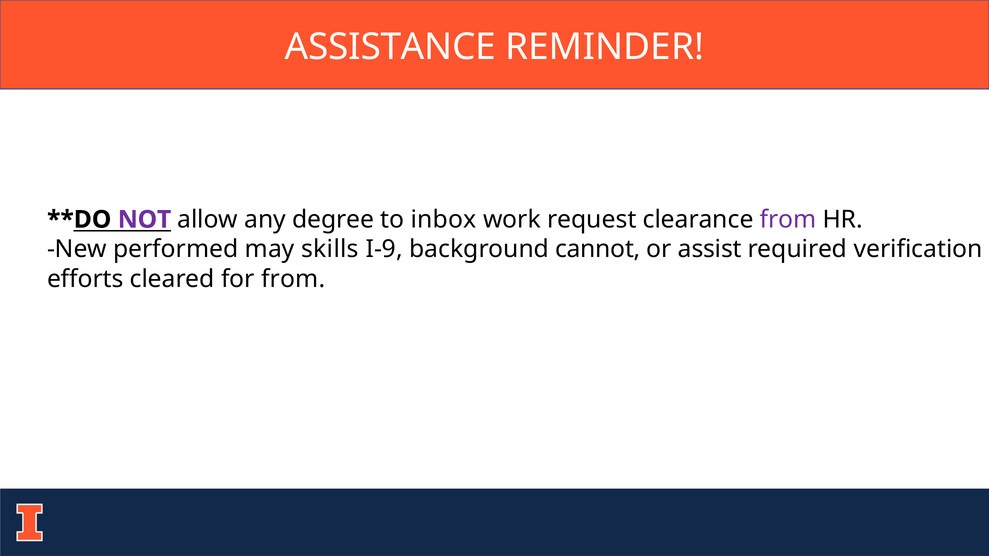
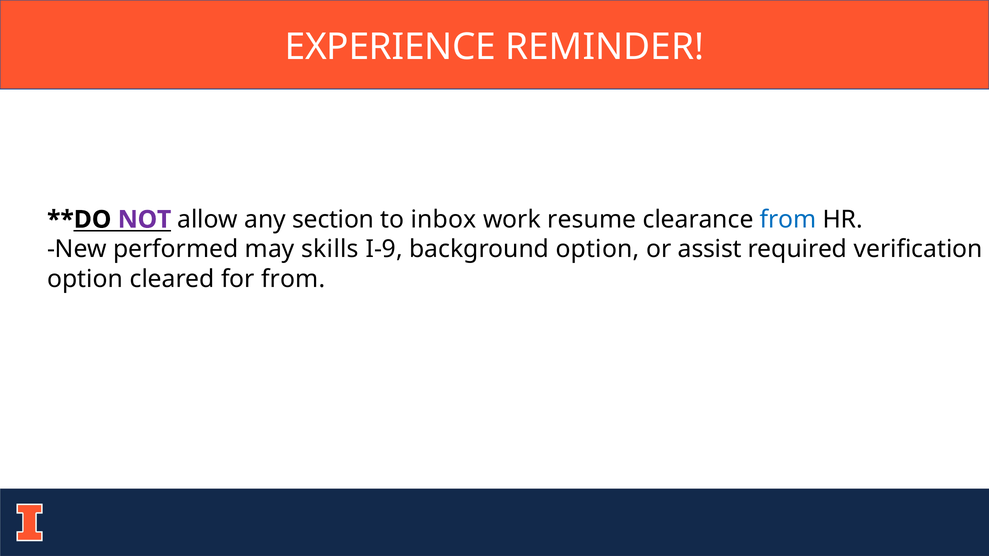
ASSISTANCE: ASSISTANCE -> EXPERIENCE
degree: degree -> section
request: request -> resume
from at (788, 220) colour: purple -> blue
background cannot: cannot -> option
efforts at (85, 279): efforts -> option
